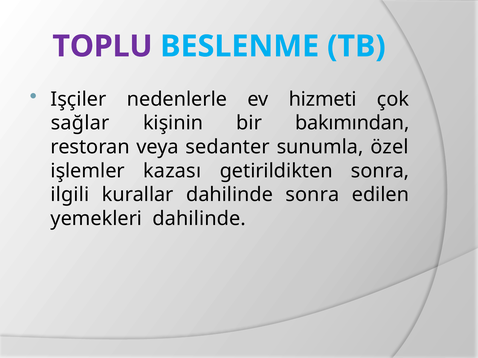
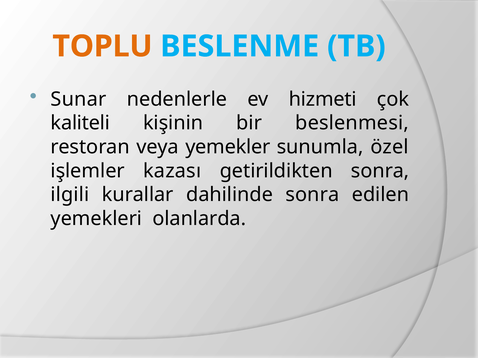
TOPLU colour: purple -> orange
Işçiler: Işçiler -> Sunar
sağlar: sağlar -> kaliteli
bakımından: bakımından -> beslenmesi
sedanter: sedanter -> yemekler
yemekleri dahilinde: dahilinde -> olanlarda
